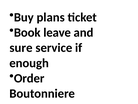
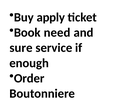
plans: plans -> apply
leave: leave -> need
